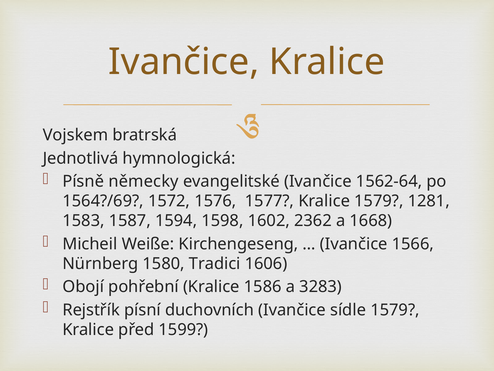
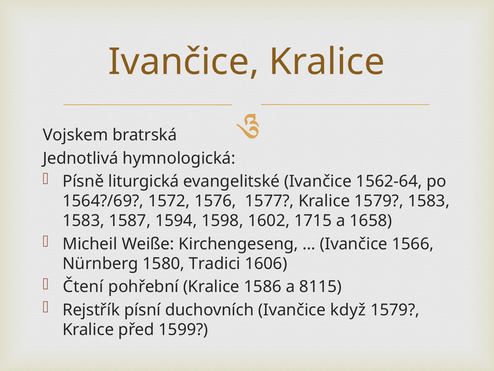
německy: německy -> liturgická
1579 1281: 1281 -> 1583
2362: 2362 -> 1715
1668: 1668 -> 1658
Obojí: Obojí -> Čtení
3283: 3283 -> 8115
sídle: sídle -> když
